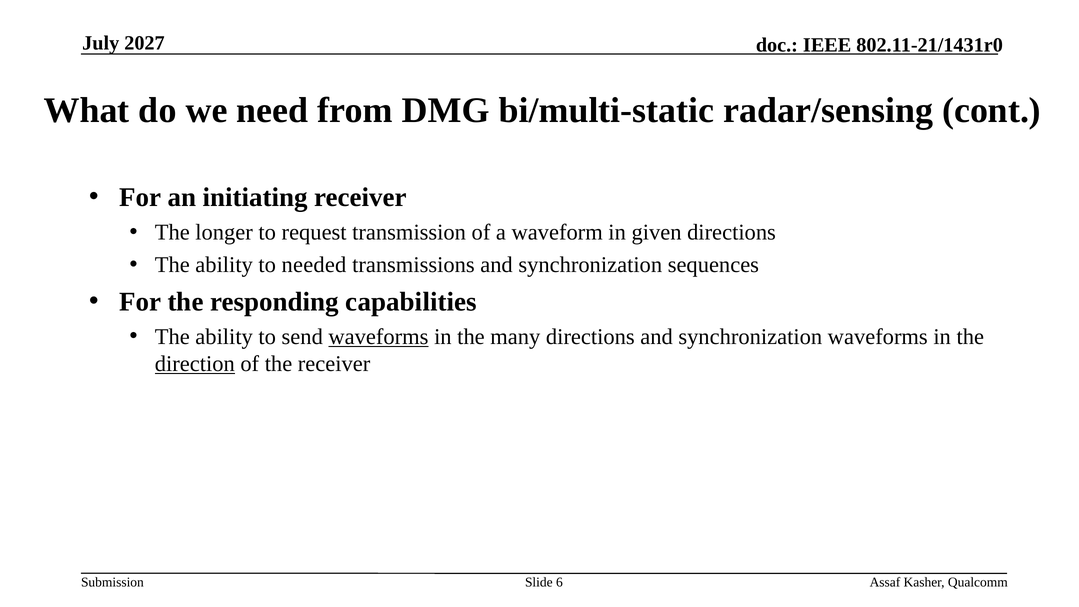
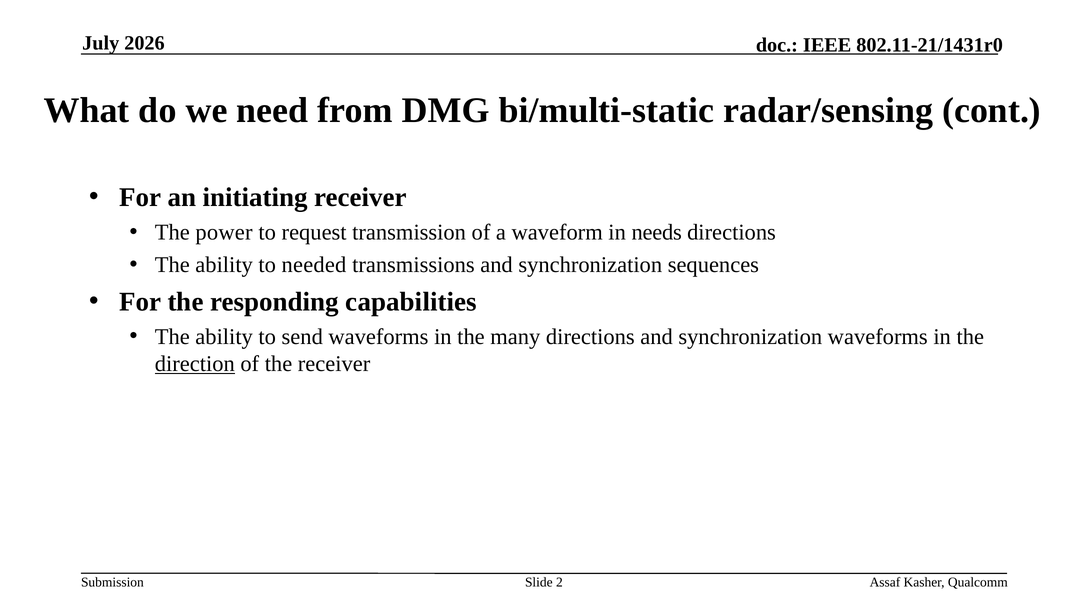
2027: 2027 -> 2026
longer: longer -> power
given: given -> needs
waveforms at (378, 337) underline: present -> none
6: 6 -> 2
